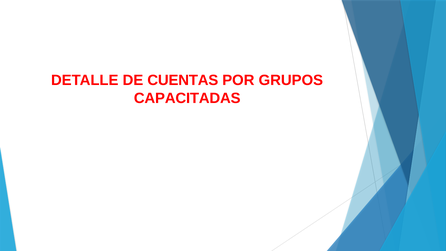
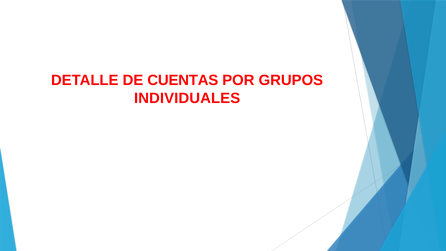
CAPACITADAS: CAPACITADAS -> INDIVIDUALES
